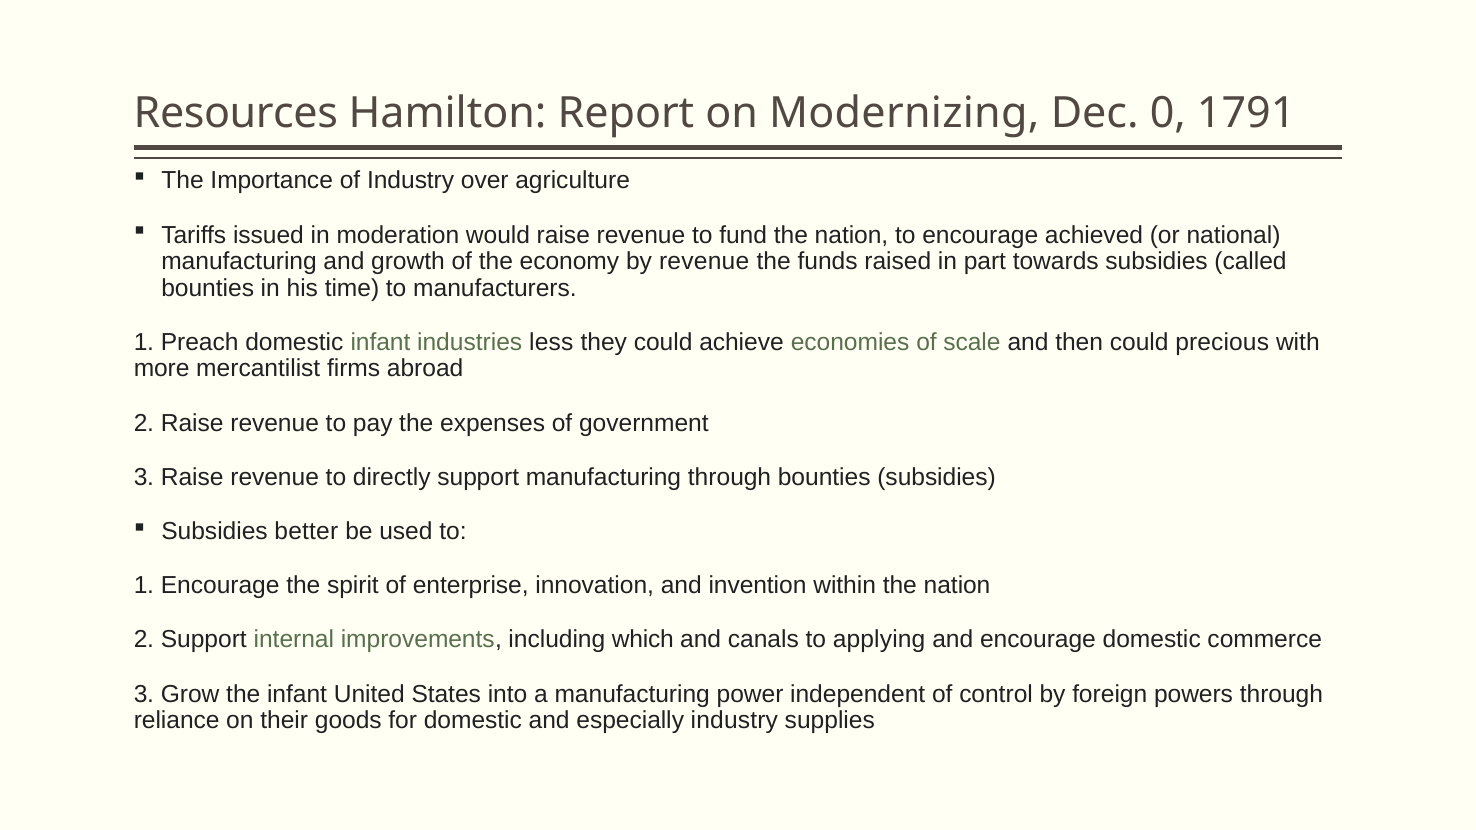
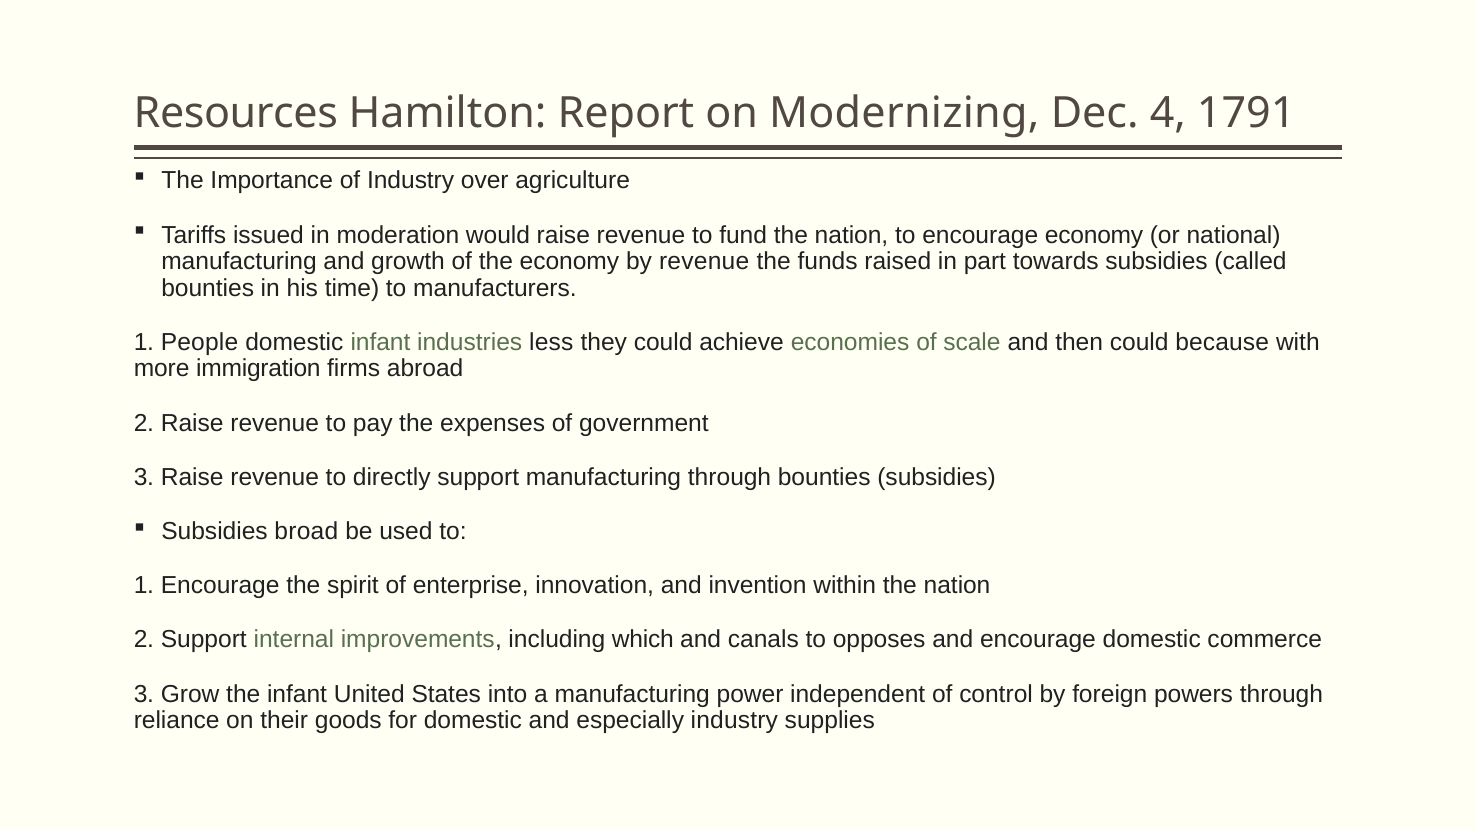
0: 0 -> 4
encourage achieved: achieved -> economy
Preach: Preach -> People
precious: precious -> because
mercantilist: mercantilist -> immigration
better: better -> broad
applying: applying -> opposes
